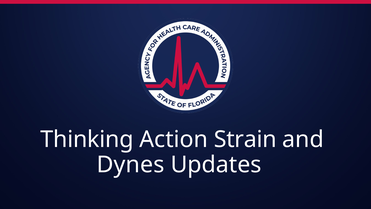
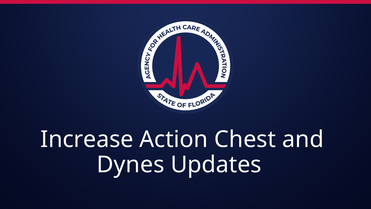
Thinking: Thinking -> Increase
Strain: Strain -> Chest
